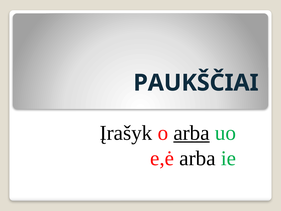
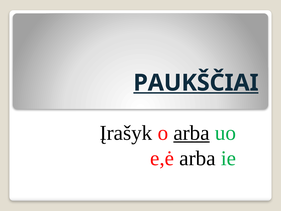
PAUKŠČIAI underline: none -> present
